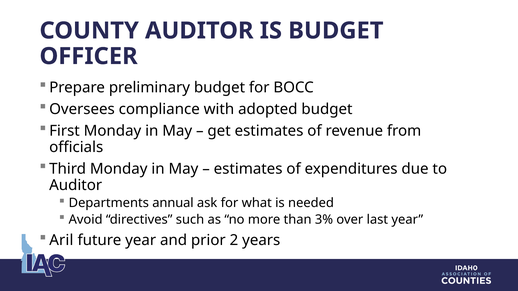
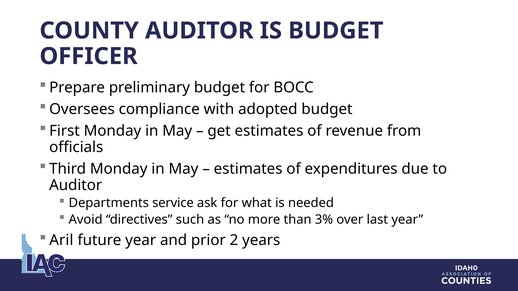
annual: annual -> service
